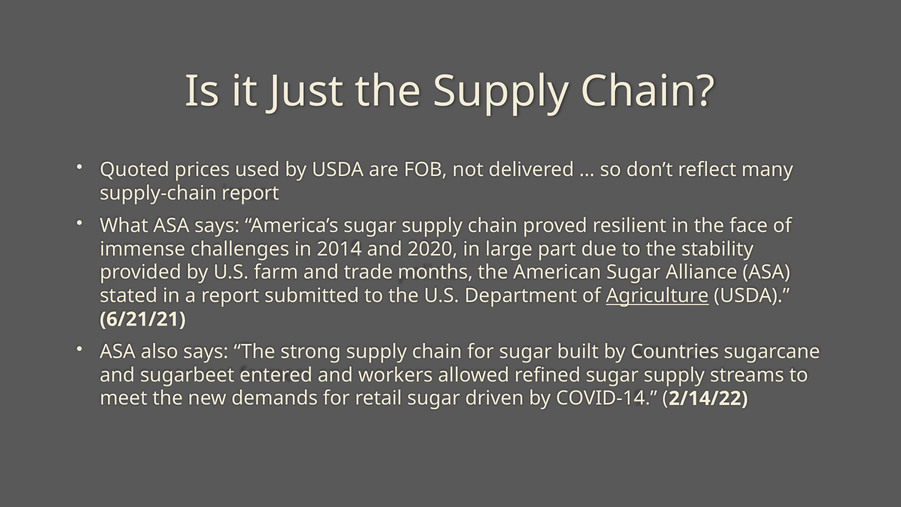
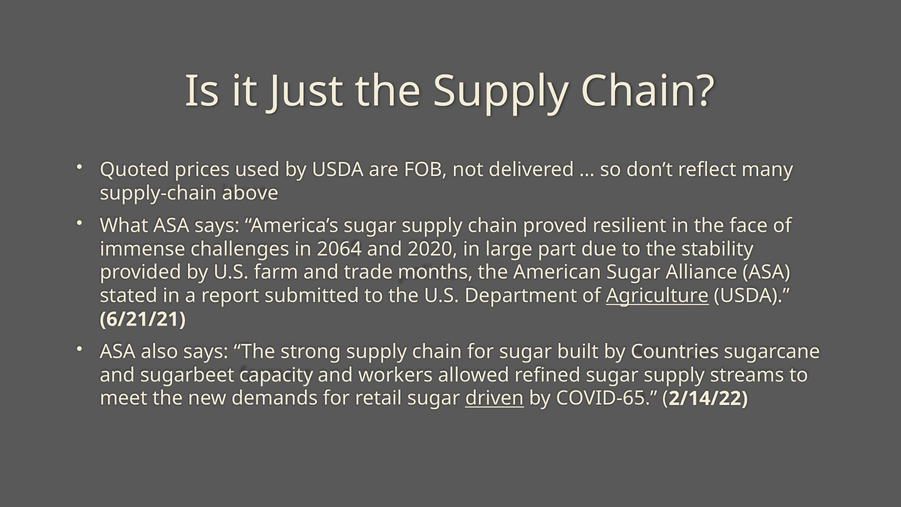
supply-chain report: report -> above
2014: 2014 -> 2064
entered: entered -> capacity
driven underline: none -> present
COVID-14: COVID-14 -> COVID-65
